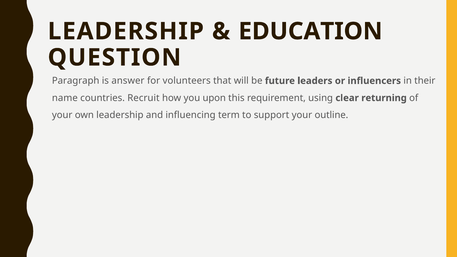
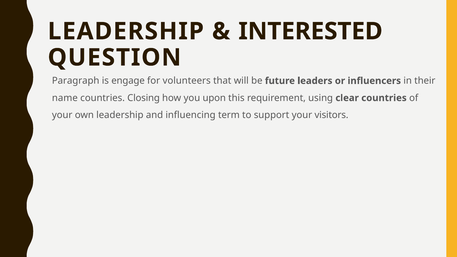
EDUCATION: EDUCATION -> INTERESTED
answer: answer -> engage
Recruit: Recruit -> Closing
clear returning: returning -> countries
outline: outline -> visitors
